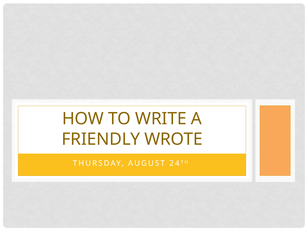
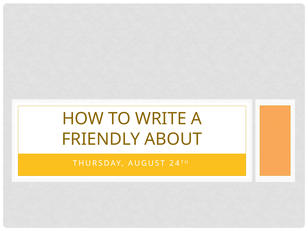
WROTE: WROTE -> ABOUT
